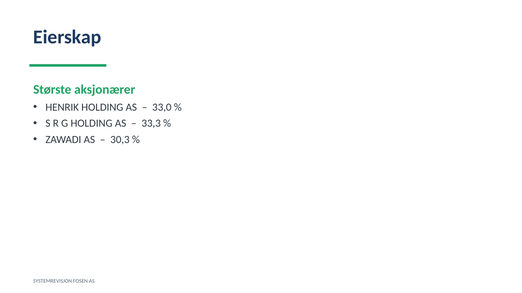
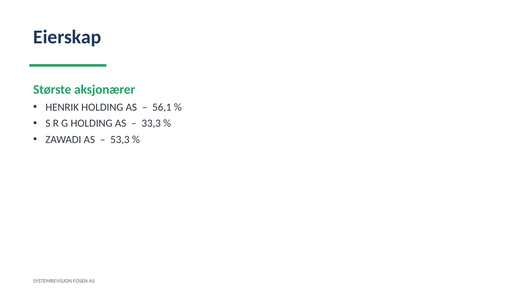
33,0: 33,0 -> 56,1
30,3: 30,3 -> 53,3
